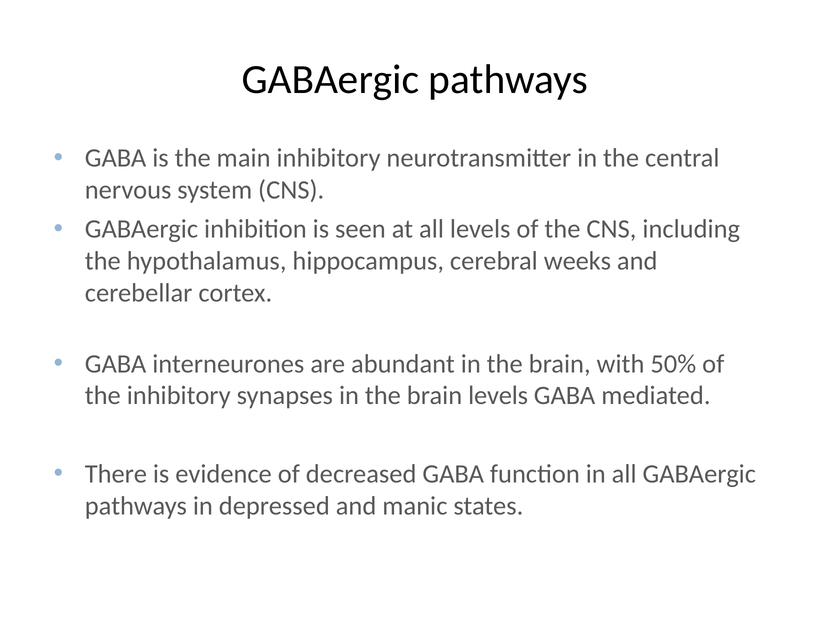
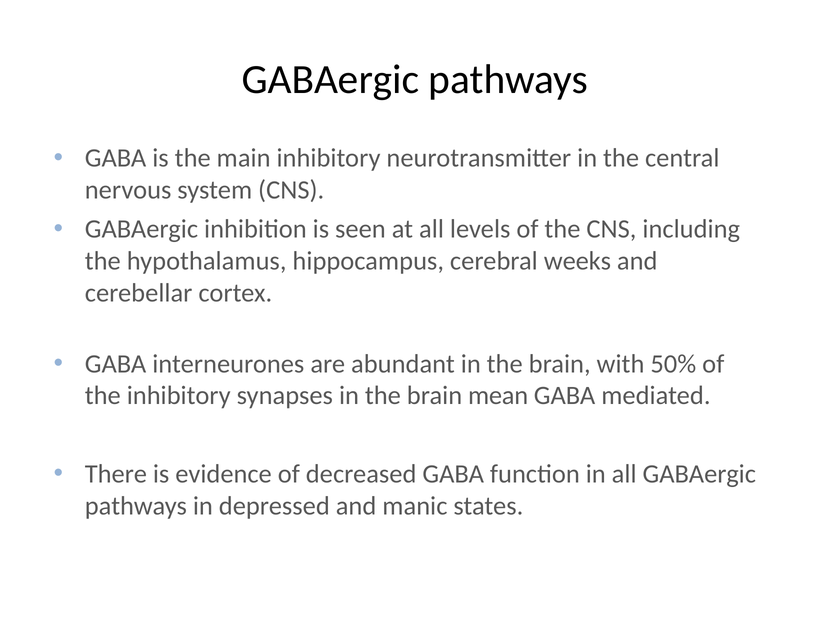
brain levels: levels -> mean
